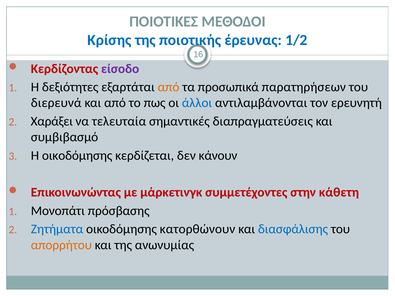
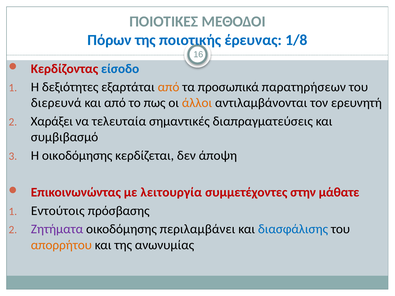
Κρίσης: Κρίσης -> Πόρων
1/2: 1/2 -> 1/8
είσοδο colour: purple -> blue
άλλοι colour: blue -> orange
κάνουν: κάνουν -> άποψη
μάρκετινγκ: μάρκετινγκ -> λειτουργία
κάθετη: κάθετη -> μάθατε
Μονοπάτι: Μονοπάτι -> Εντούτοις
Ζητήματα colour: blue -> purple
κατορθώνουν: κατορθώνουν -> περιλαμβάνει
